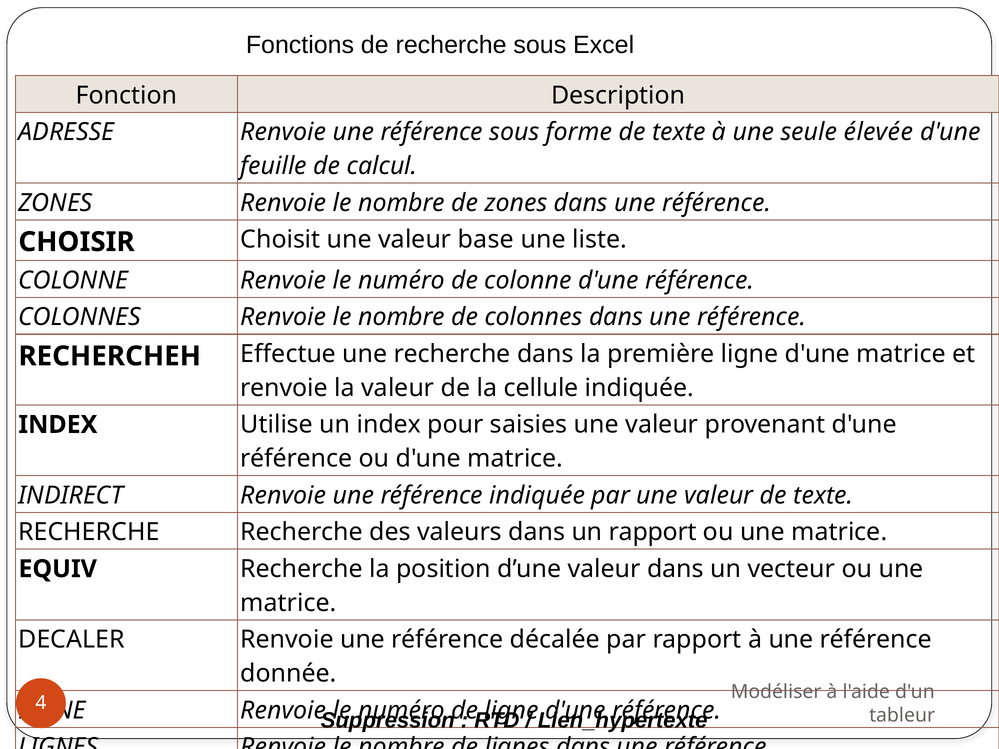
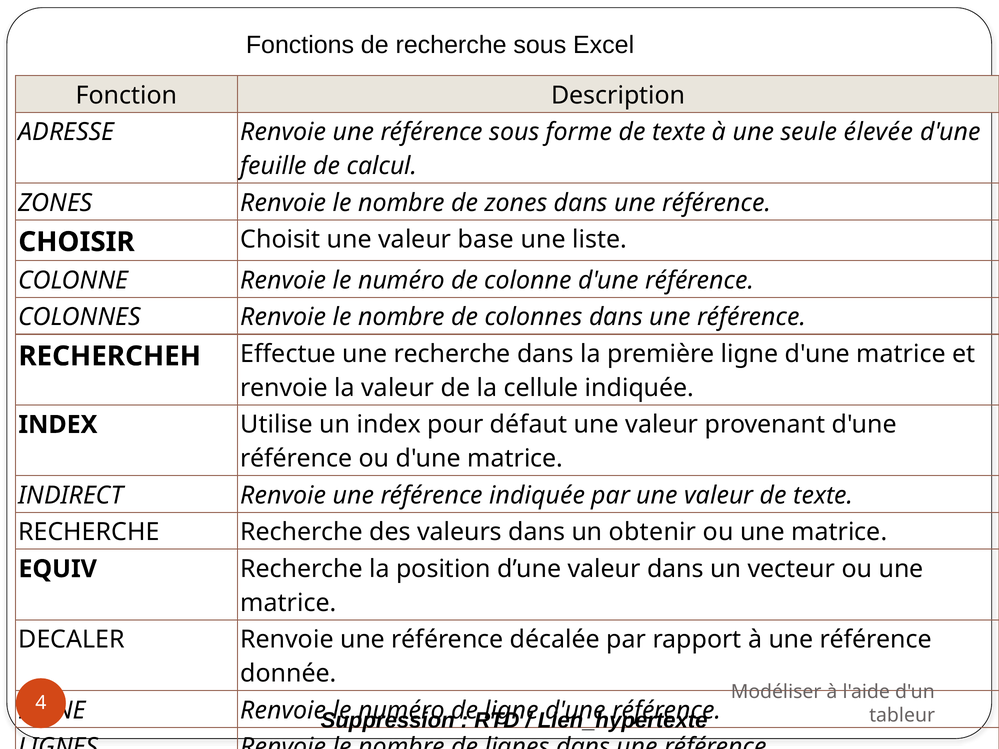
saisies: saisies -> défaut
un rapport: rapport -> obtenir
